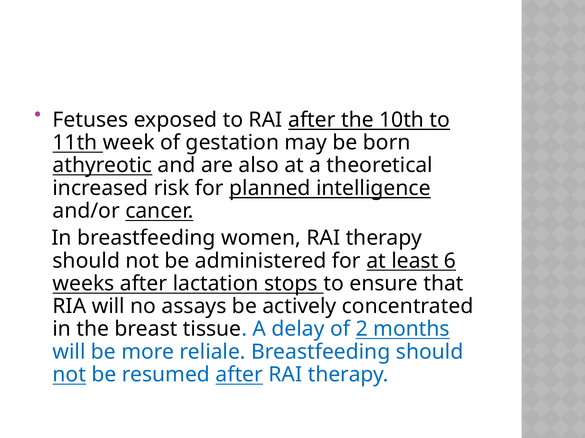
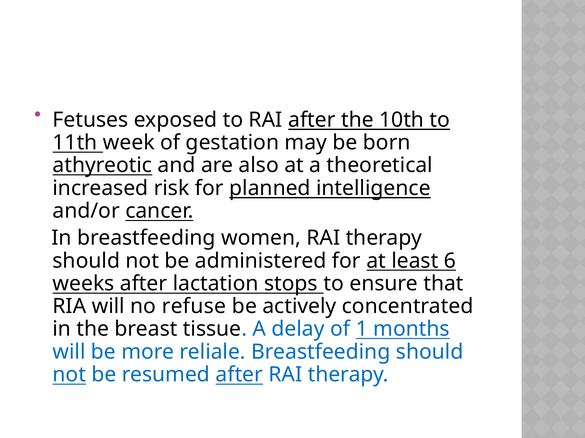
assays: assays -> refuse
2: 2 -> 1
